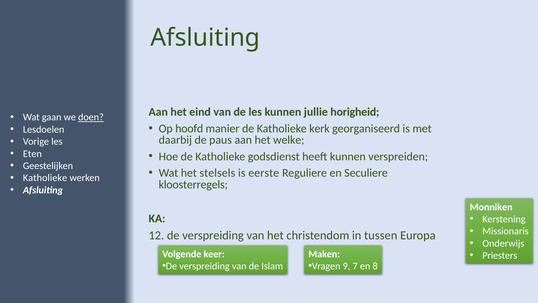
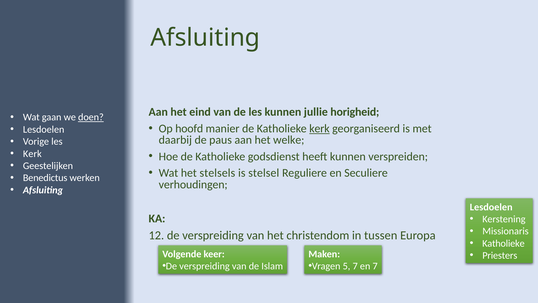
kerk at (319, 128) underline: none -> present
Eten at (32, 153): Eten -> Kerk
eerste: eerste -> stelsel
Katholieke at (45, 178): Katholieke -> Benedictus
kloosterregels: kloosterregels -> verhoudingen
Monniken at (491, 207): Monniken -> Lesdoelen
Onderwijs at (503, 243): Onderwijs -> Katholieke
9: 9 -> 5
en 8: 8 -> 7
